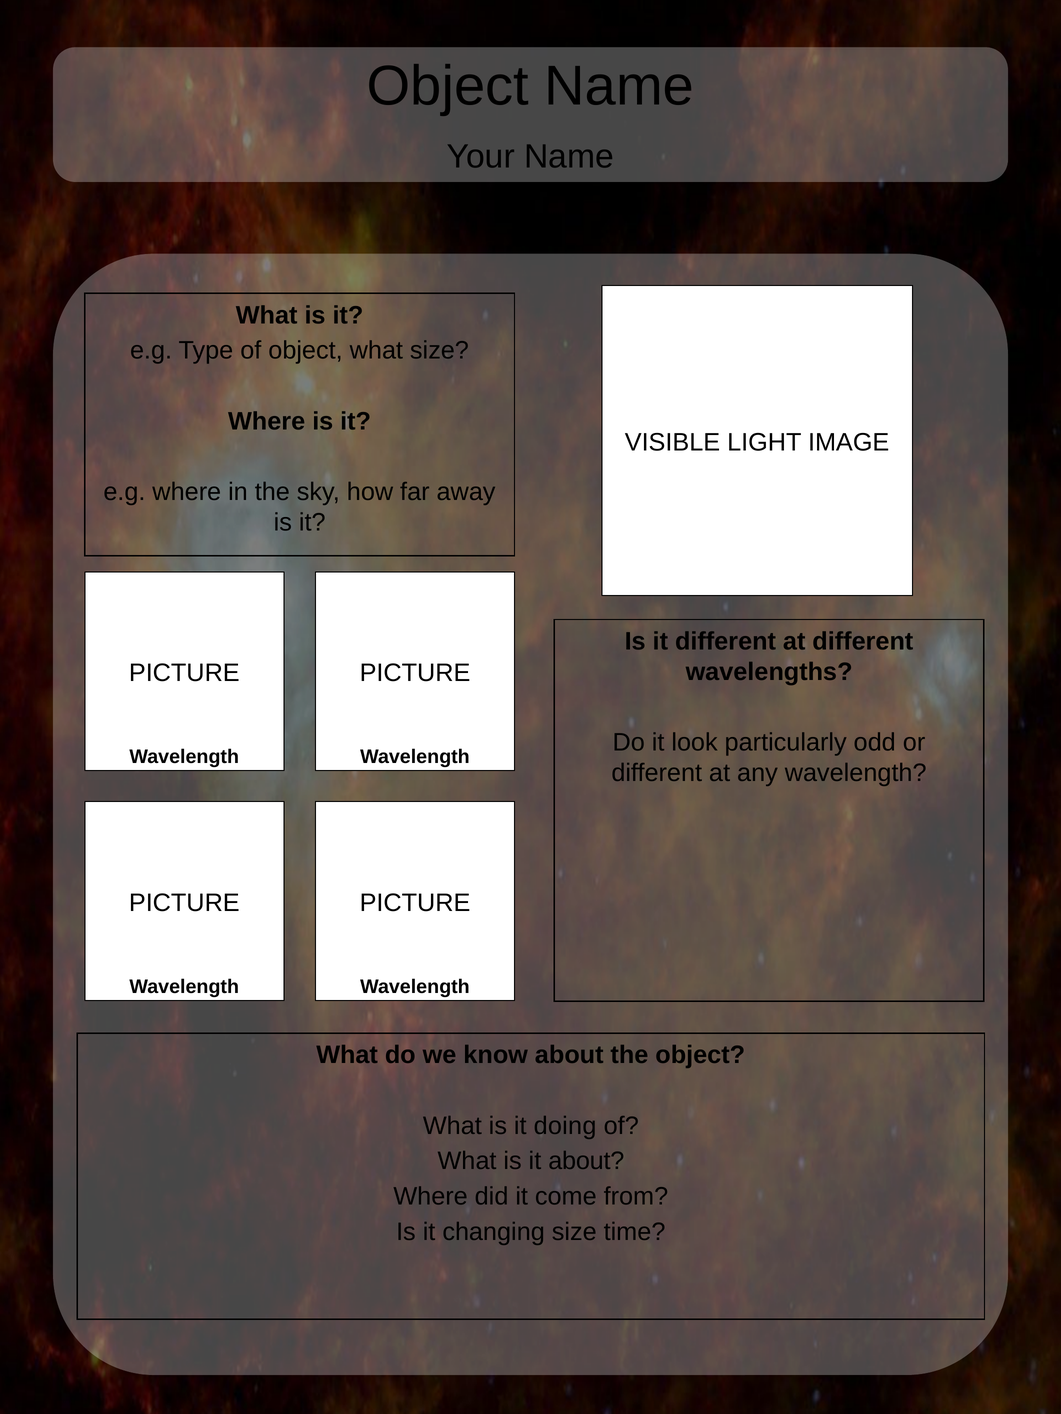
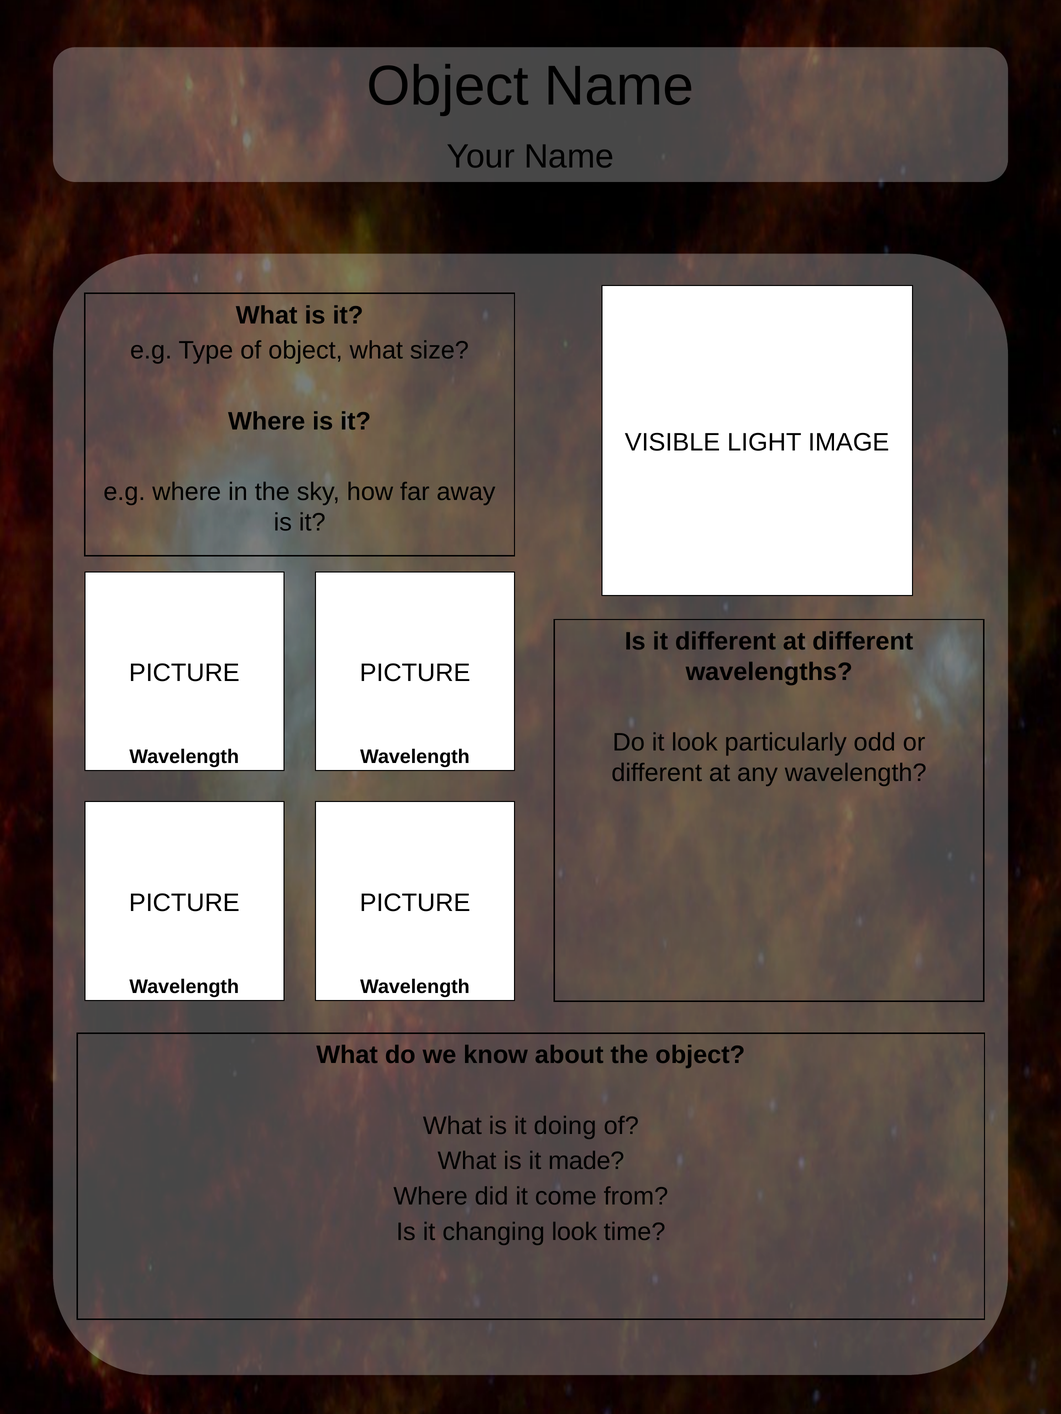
it about: about -> made
changing size: size -> look
